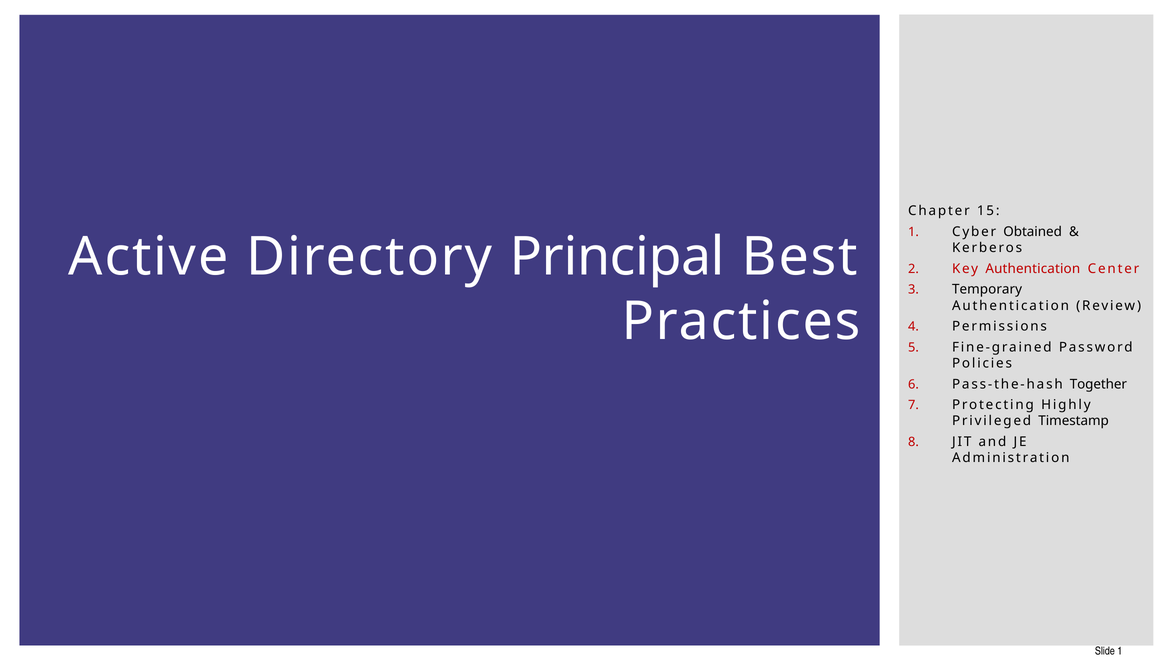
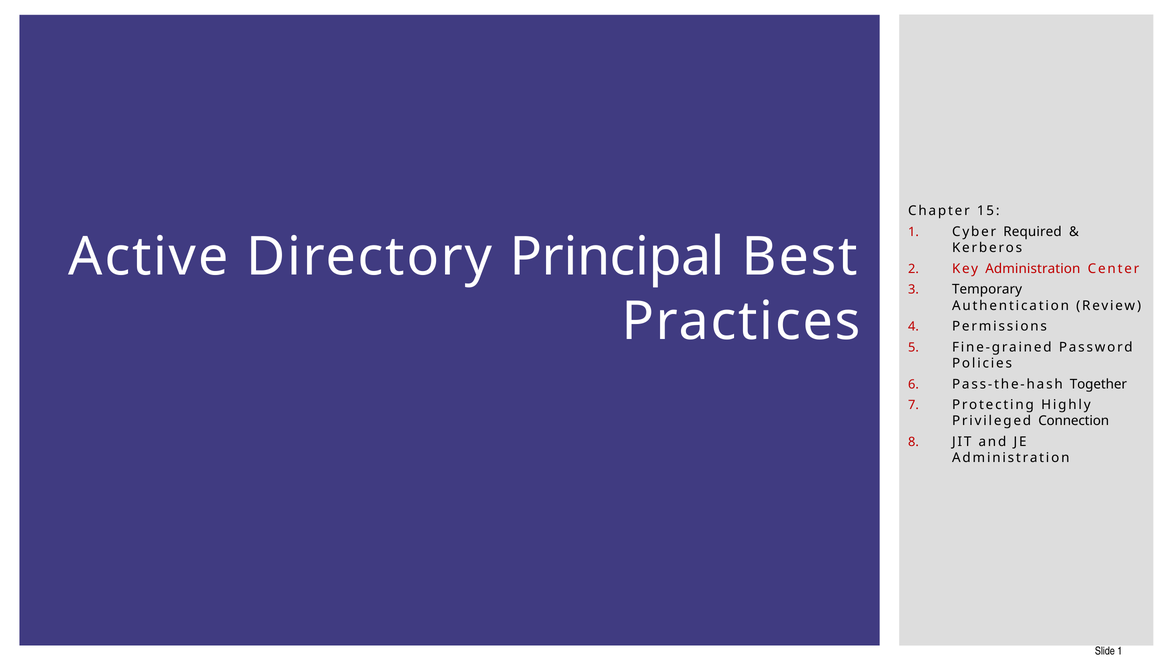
Obtained: Obtained -> Required
Key Authentication: Authentication -> Administration
Timestamp: Timestamp -> Connection
